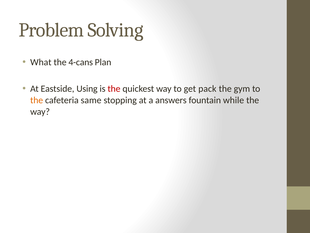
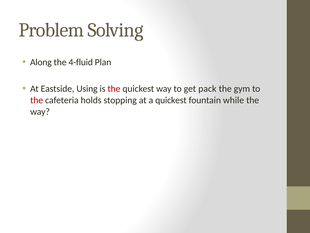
What: What -> Along
4-cans: 4-cans -> 4-fluid
the at (37, 100) colour: orange -> red
same: same -> holds
a answers: answers -> quickest
